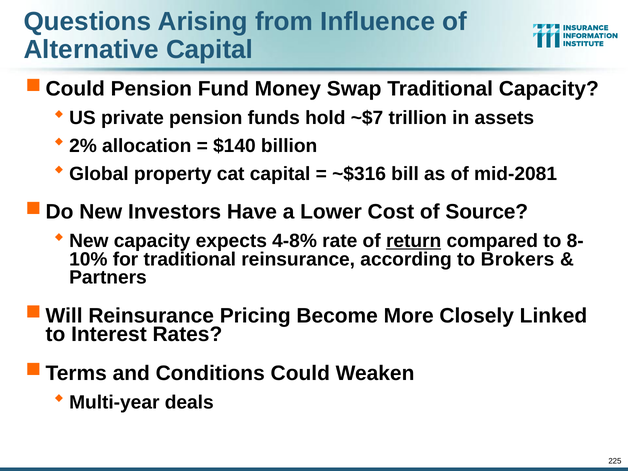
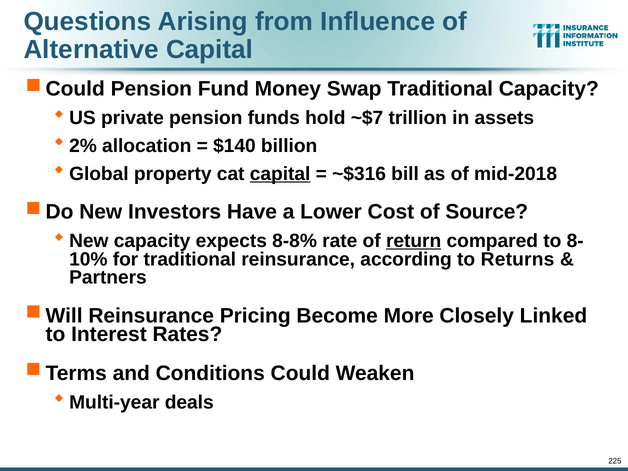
capital at (280, 174) underline: none -> present
mid-2081: mid-2081 -> mid-2018
4-8%: 4-8% -> 8-8%
Brokers: Brokers -> Returns
